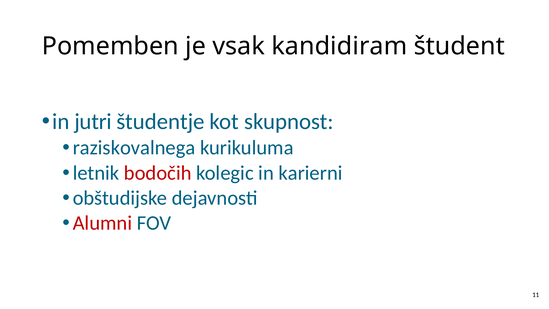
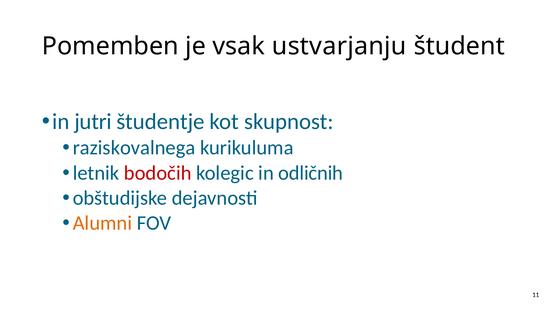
kandidiram: kandidiram -> ustvarjanju
karierni: karierni -> odličnih
Alumni colour: red -> orange
